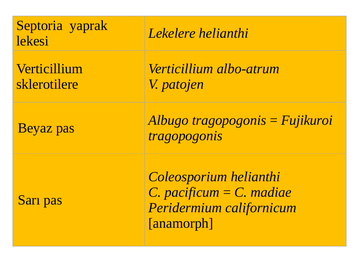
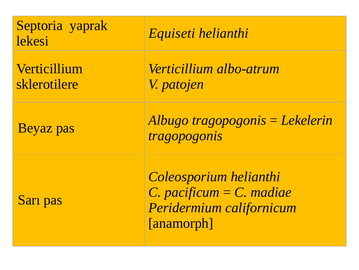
Lekelere: Lekelere -> Equiseti
Fujikuroi: Fujikuroi -> Lekelerin
